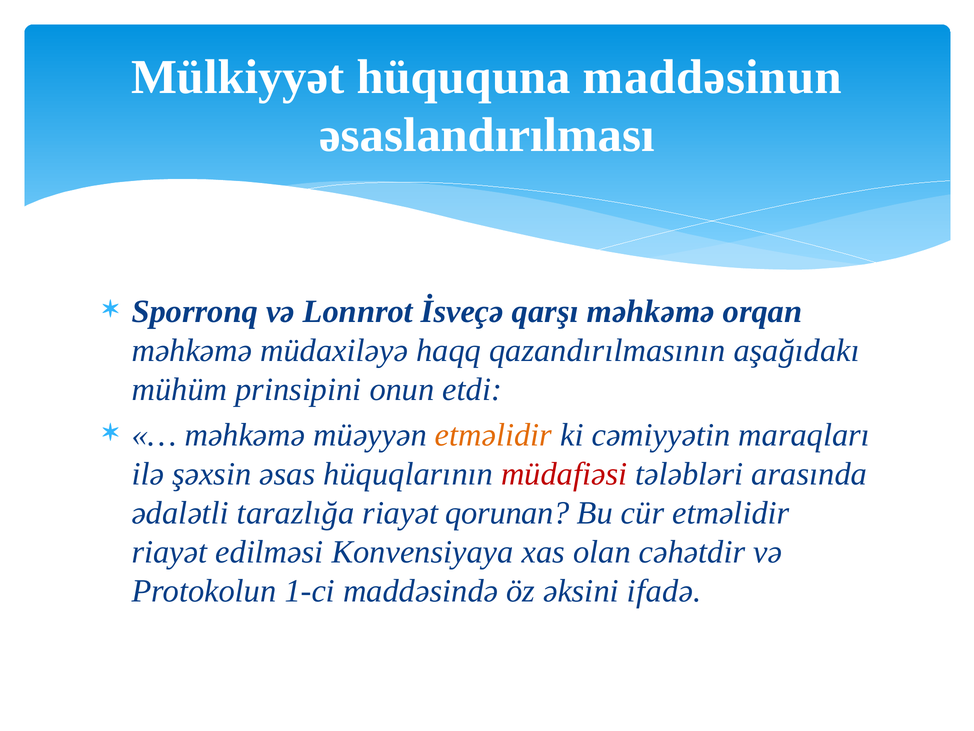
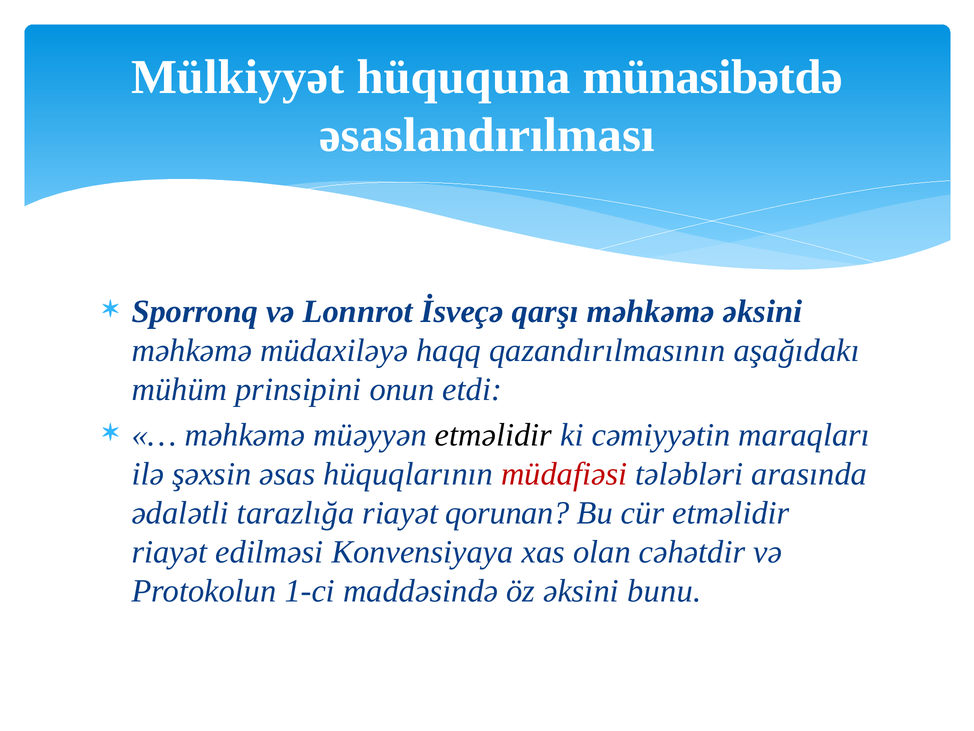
maddəsinun: maddəsinun -> münasibətdə
məhkəmə orqan: orqan -> əksini
etməlidir at (494, 435) colour: orange -> black
ifadə: ifadə -> bunu
